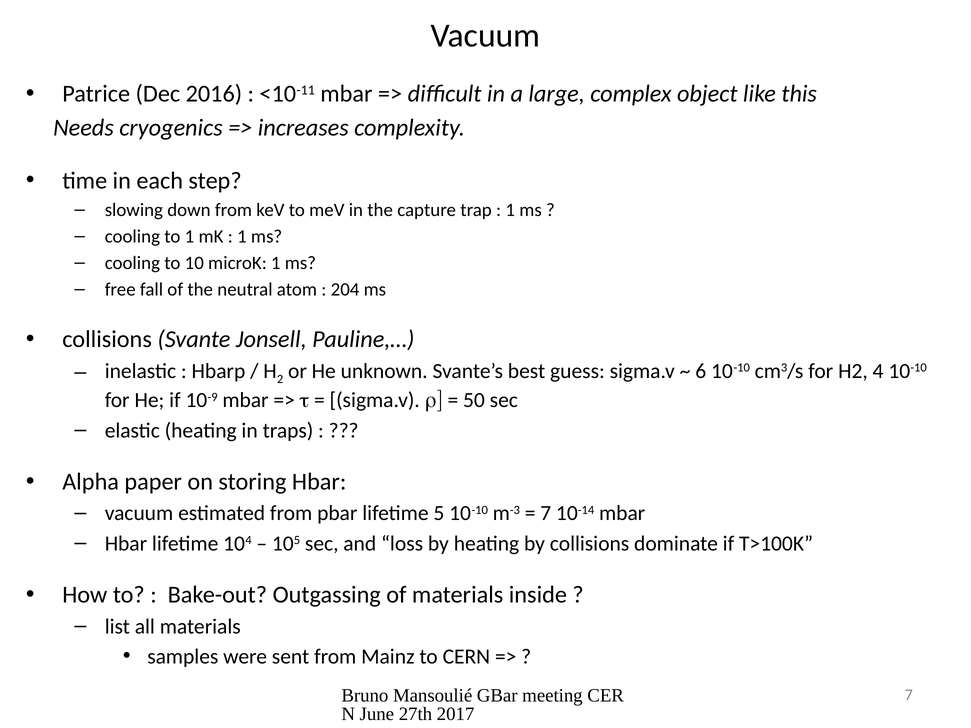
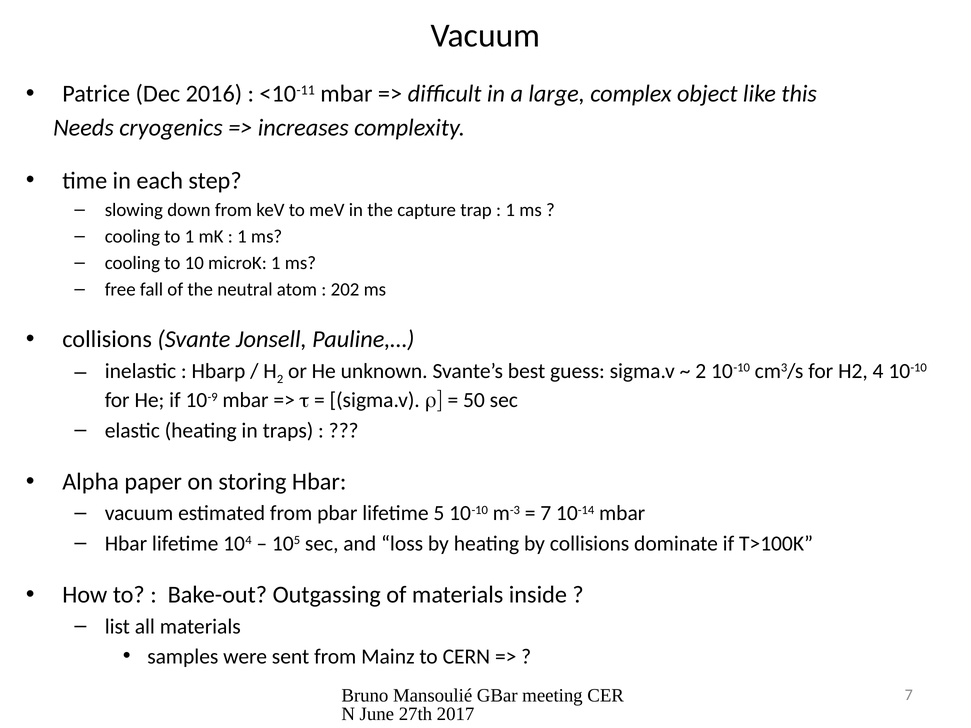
204: 204 -> 202
6 at (701, 371): 6 -> 2
